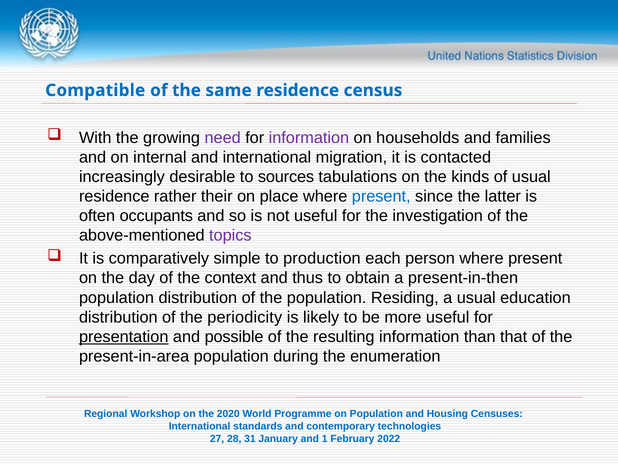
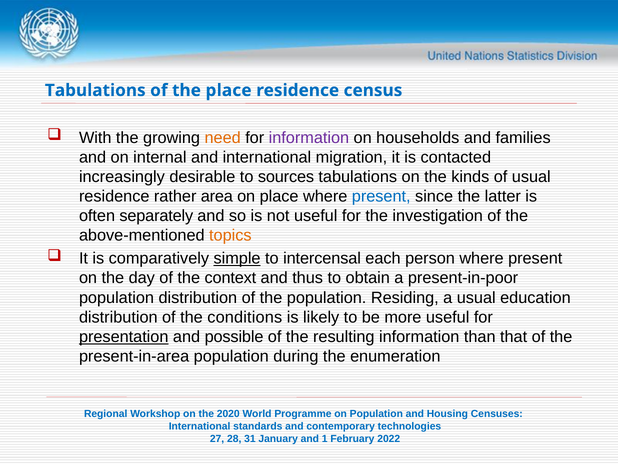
Compatible at (95, 90): Compatible -> Tabulations
the same: same -> place
need colour: purple -> orange
their: their -> area
occupants: occupants -> separately
topics colour: purple -> orange
simple underline: none -> present
production: production -> intercensal
present‐in‐then: present‐in‐then -> present‐in‐poor
periodicity: periodicity -> conditions
